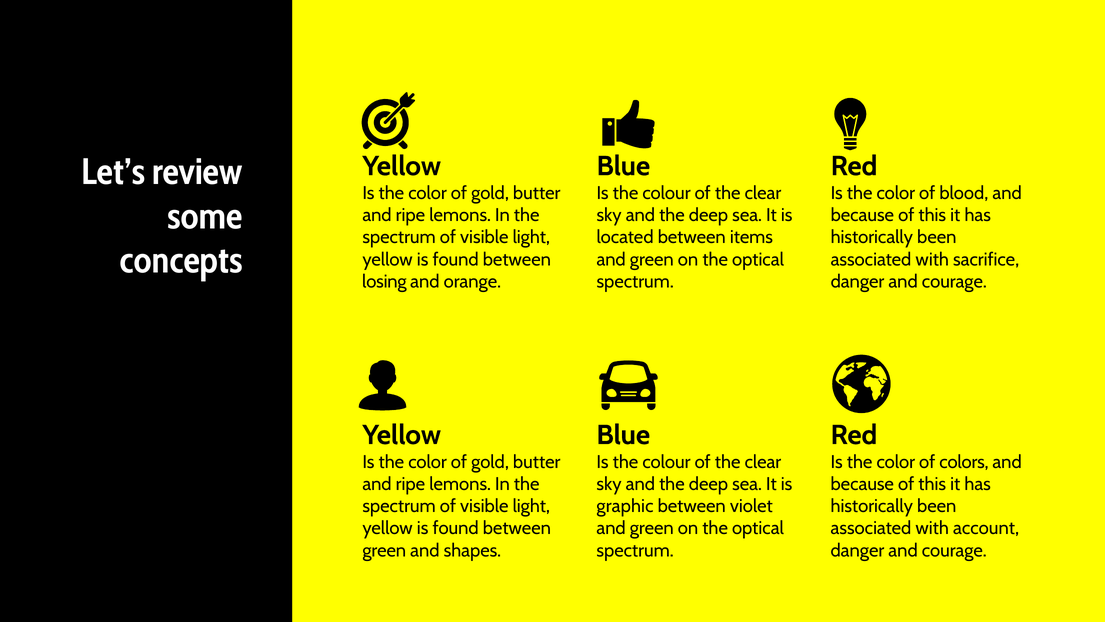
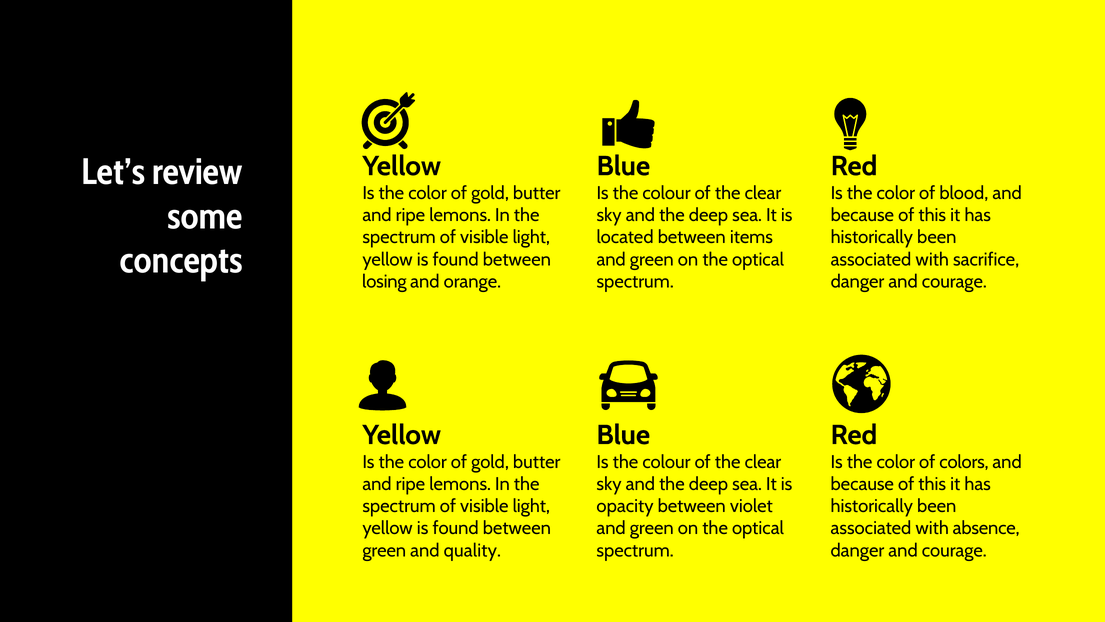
graphic: graphic -> opacity
account: account -> absence
shapes: shapes -> quality
